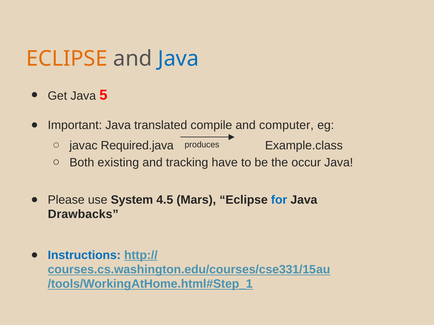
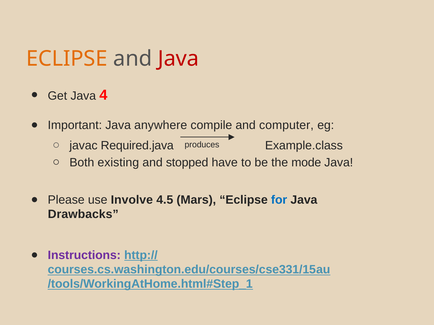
Java at (178, 59) colour: blue -> red
5: 5 -> 4
translated: translated -> anywhere
tracking: tracking -> stopped
occur: occur -> mode
System: System -> Involve
Instructions colour: blue -> purple
